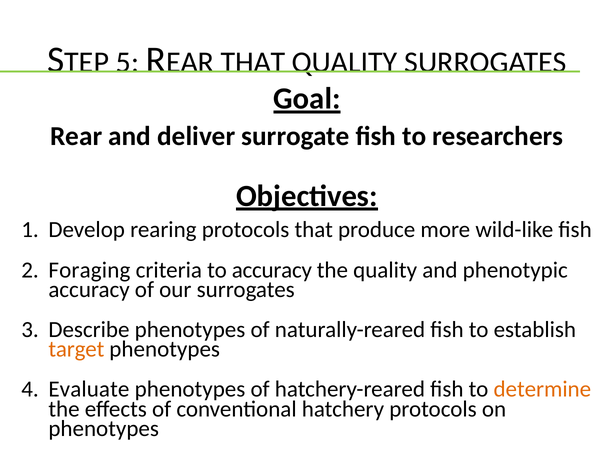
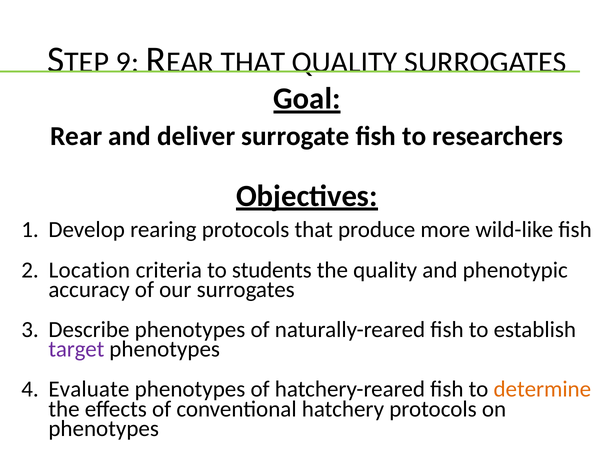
5: 5 -> 9
Foraging: Foraging -> Location
to accuracy: accuracy -> students
target colour: orange -> purple
